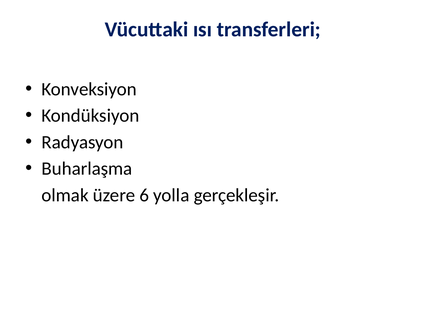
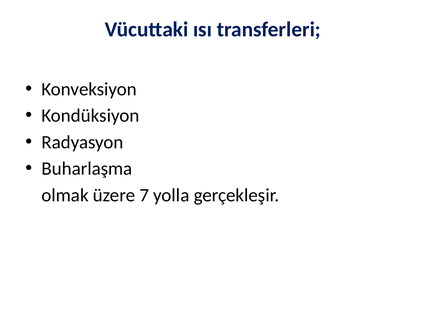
6: 6 -> 7
